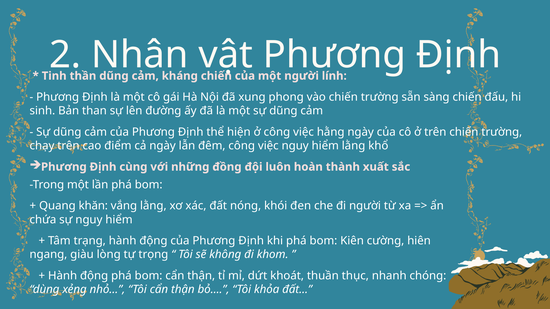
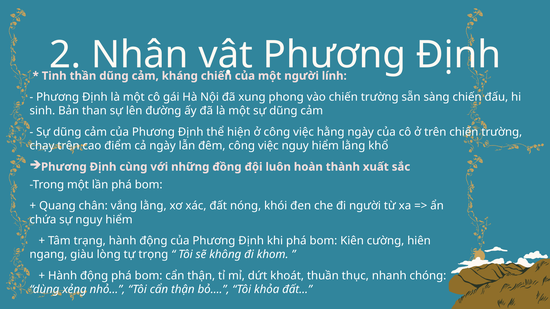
khăn: khăn -> chân
